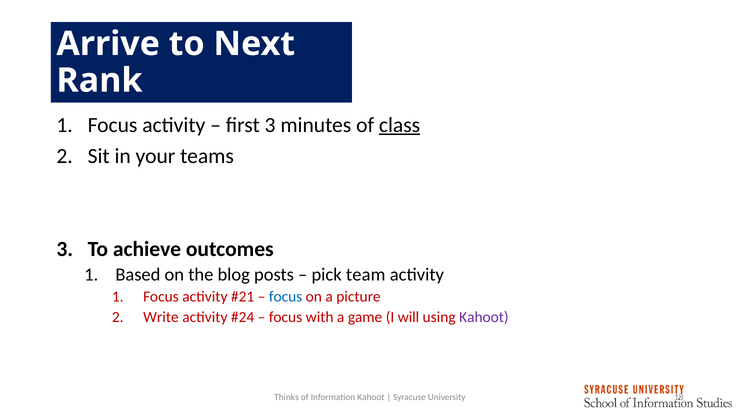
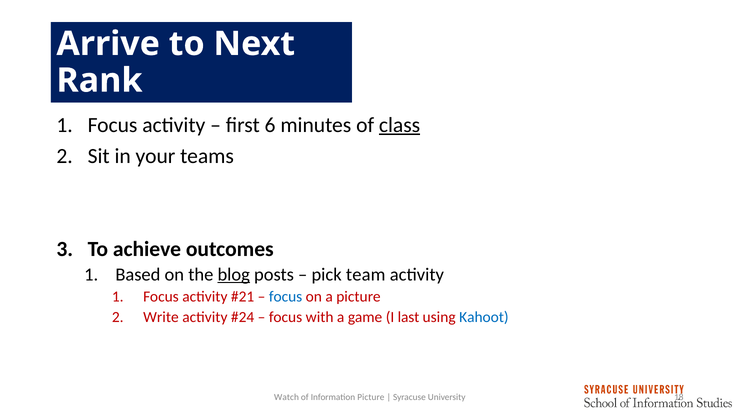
first 3: 3 -> 6
blog underline: none -> present
will: will -> last
Kahoot at (484, 317) colour: purple -> blue
Thinks: Thinks -> Watch
Information Kahoot: Kahoot -> Picture
